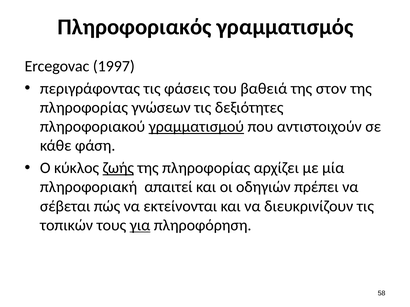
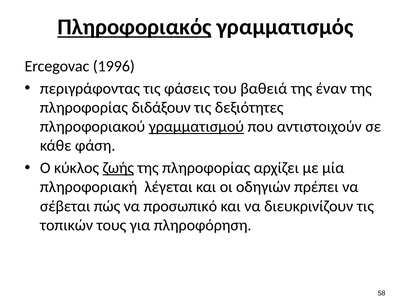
Πληροφοριακός underline: none -> present
1997: 1997 -> 1996
στον: στον -> έναν
γνώσεων: γνώσεων -> διδάξουν
απαιτεί: απαιτεί -> λέγεται
εκτείνονται: εκτείνονται -> προσωπικό
για underline: present -> none
